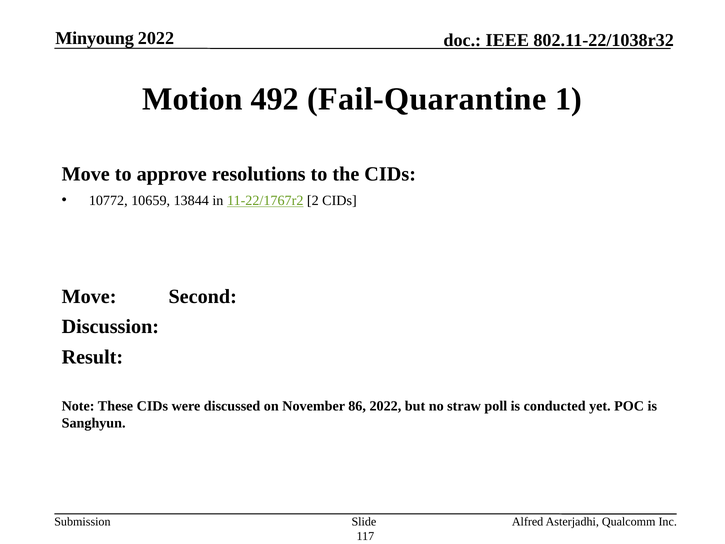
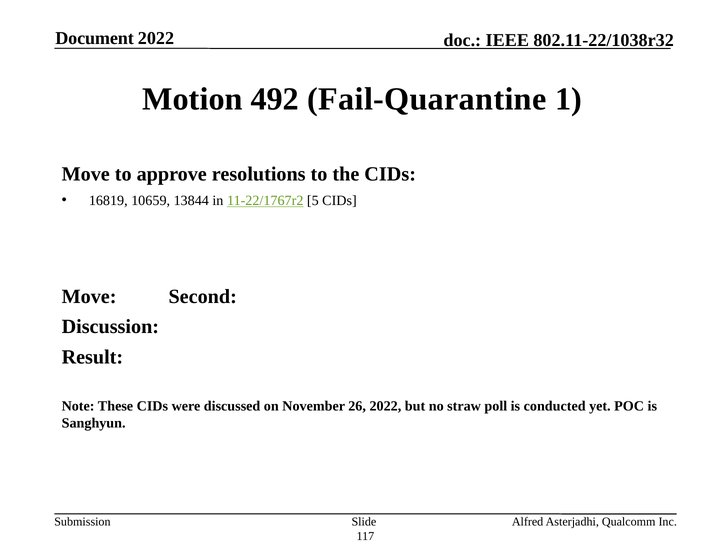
Minyoung: Minyoung -> Document
10772: 10772 -> 16819
2: 2 -> 5
86: 86 -> 26
